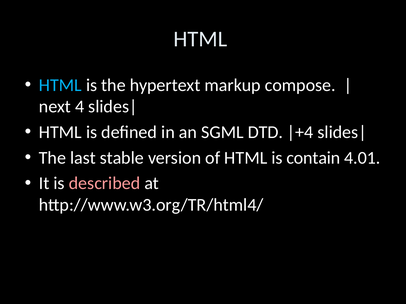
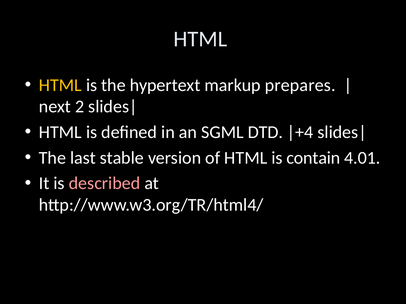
HTML at (60, 85) colour: light blue -> yellow
compose: compose -> prepares
4: 4 -> 2
